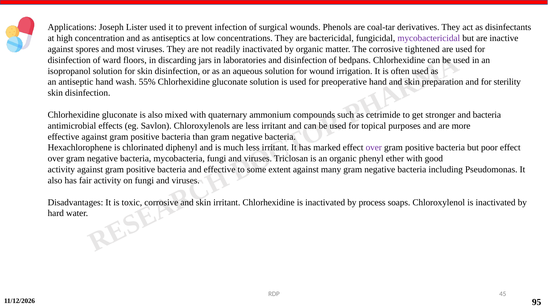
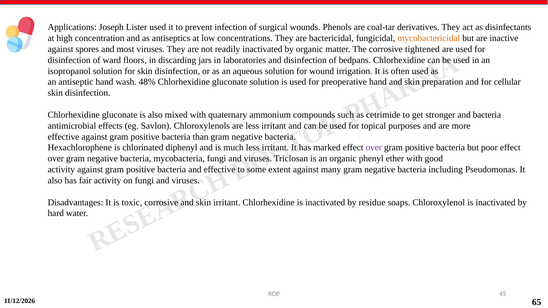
mycobactericidal colour: purple -> orange
55%: 55% -> 48%
sterility: sterility -> cellular
process: process -> residue
95: 95 -> 65
